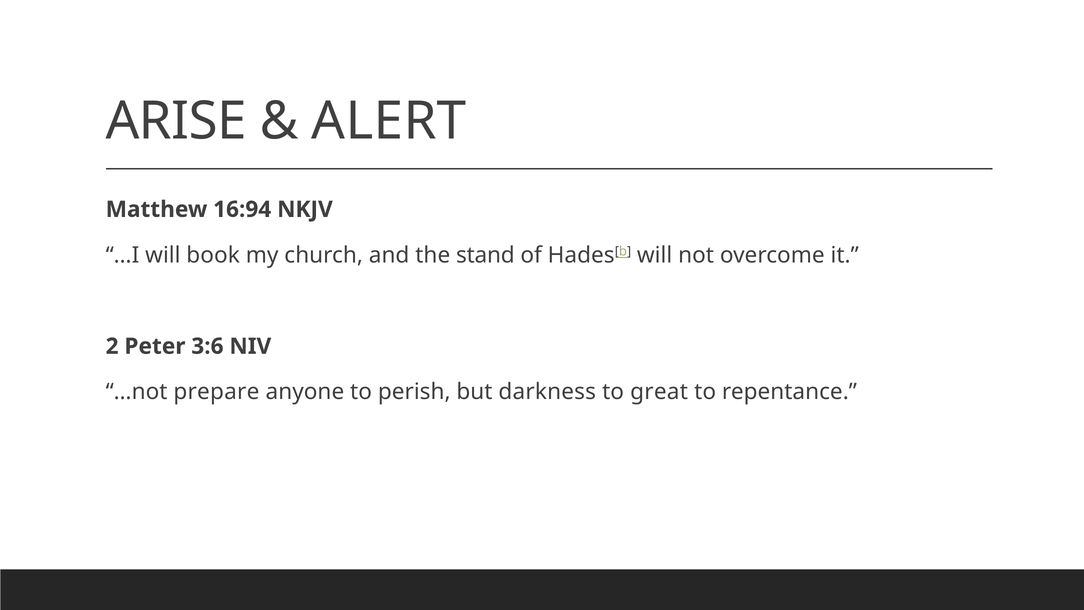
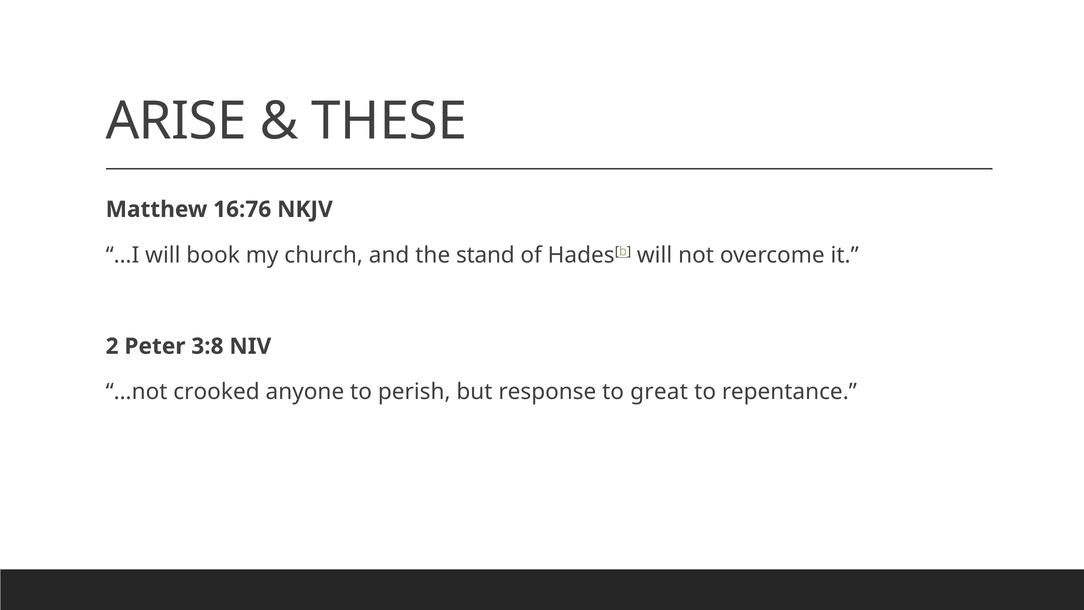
ALERT: ALERT -> THESE
16:94: 16:94 -> 16:76
3:6: 3:6 -> 3:8
prepare: prepare -> crooked
darkness: darkness -> response
